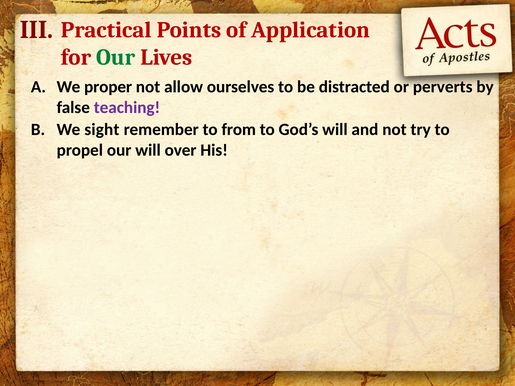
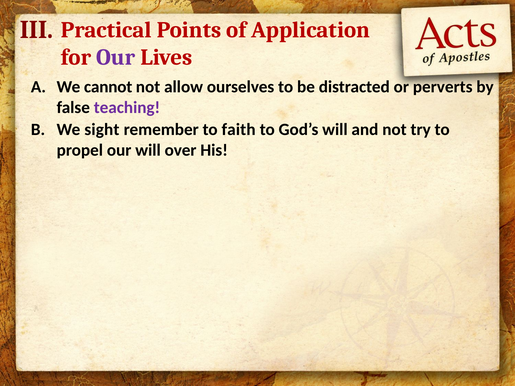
Our at (116, 57) colour: green -> purple
proper: proper -> cannot
from: from -> faith
